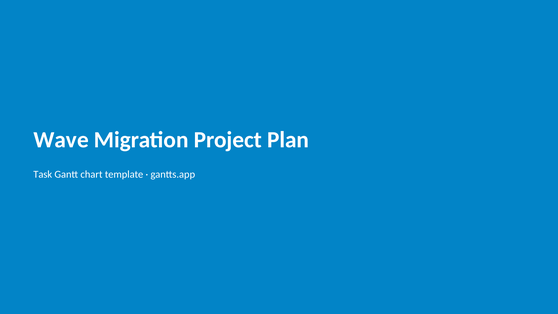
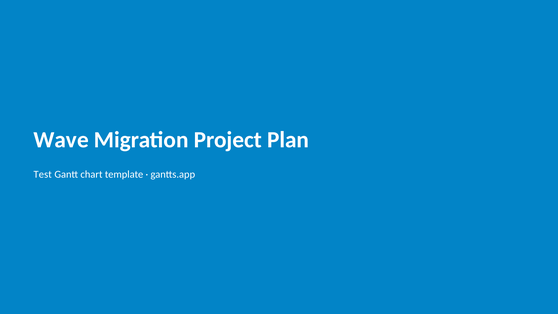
Task: Task -> Test
